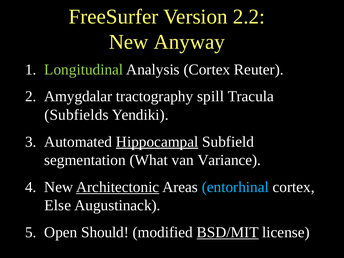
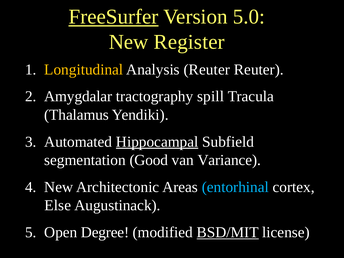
FreeSurfer underline: none -> present
2.2: 2.2 -> 5.0
Anyway: Anyway -> Register
Longitudinal colour: light green -> yellow
Analysis Cortex: Cortex -> Reuter
Subfields: Subfields -> Thalamus
What: What -> Good
Architectonic underline: present -> none
Should: Should -> Degree
